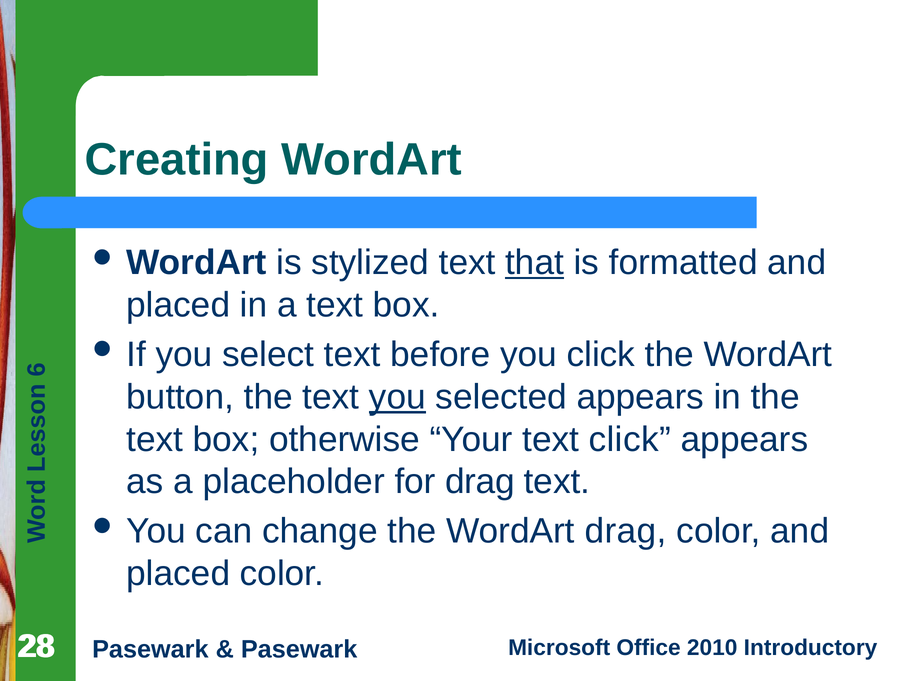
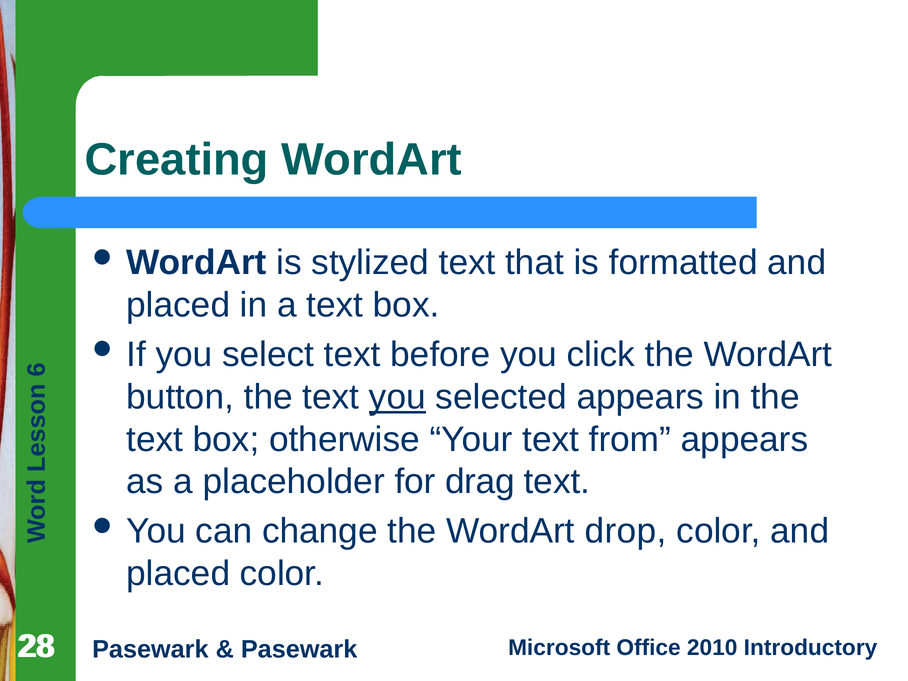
that underline: present -> none
text click: click -> from
WordArt drag: drag -> drop
